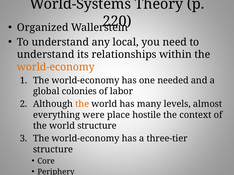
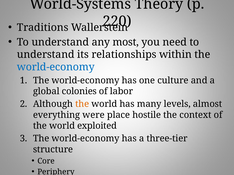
Organized: Organized -> Traditions
local: local -> most
world-economy at (56, 67) colour: orange -> blue
needed: needed -> culture
world structure: structure -> exploited
